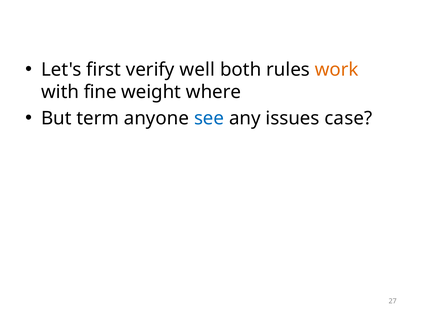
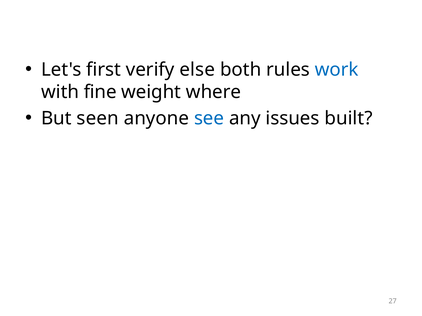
well: well -> else
work colour: orange -> blue
term: term -> seen
case: case -> built
